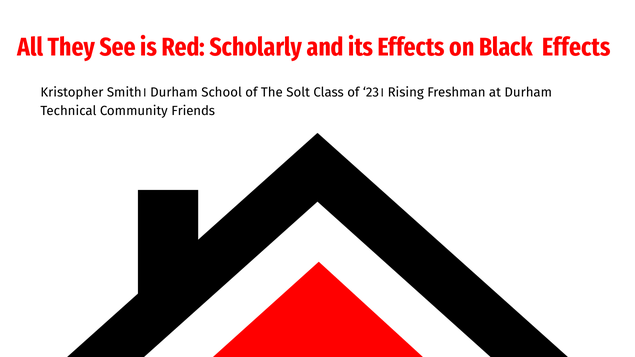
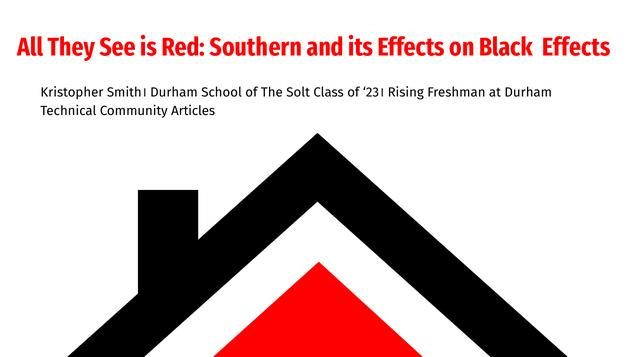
Scholarly: Scholarly -> Southern
Friends: Friends -> Articles
